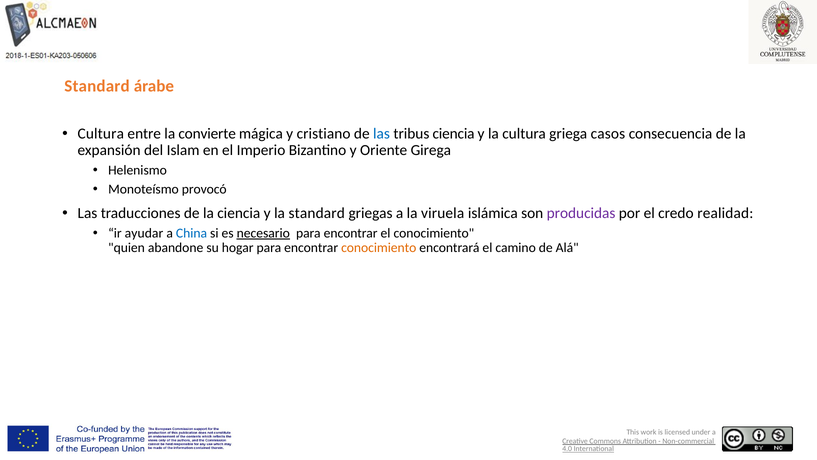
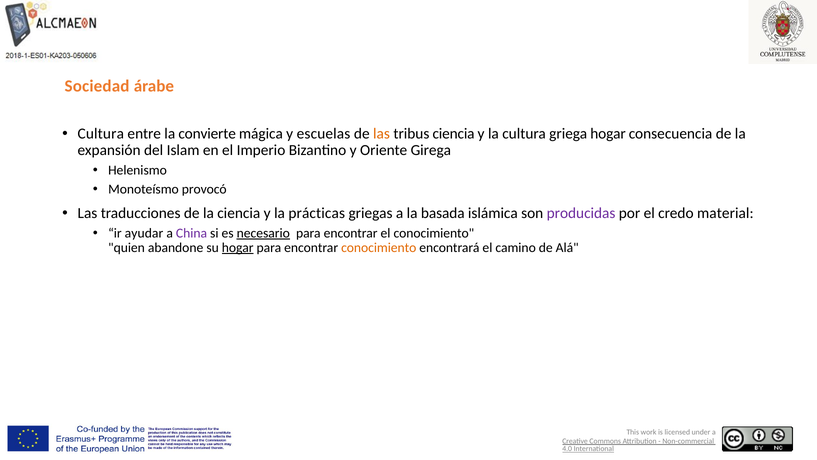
Standard at (97, 86): Standard -> Sociedad
cristiano: cristiano -> escuelas
las at (382, 134) colour: blue -> orange
griega casos: casos -> hogar
la standard: standard -> prácticas
viruela: viruela -> basada
realidad: realidad -> material
China colour: blue -> purple
hogar at (238, 248) underline: none -> present
